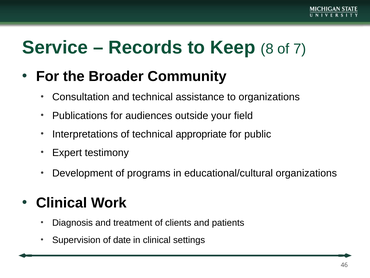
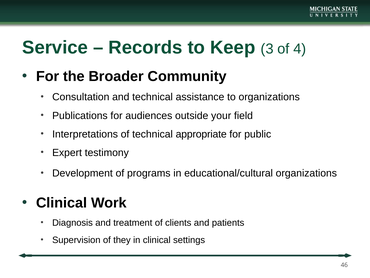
8: 8 -> 3
7: 7 -> 4
date: date -> they
